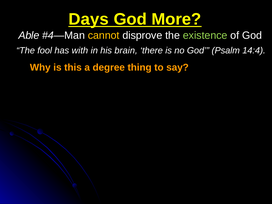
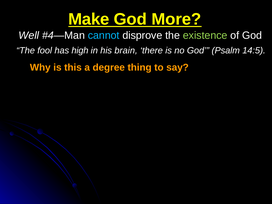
Days: Days -> Make
Able: Able -> Well
cannot colour: yellow -> light blue
with: with -> high
14:4: 14:4 -> 14:5
